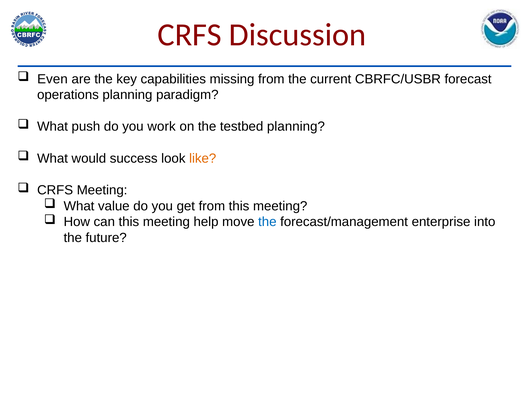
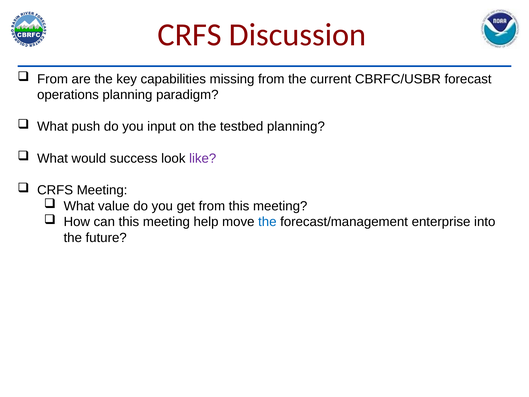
Even at (52, 79): Even -> From
work: work -> input
like colour: orange -> purple
